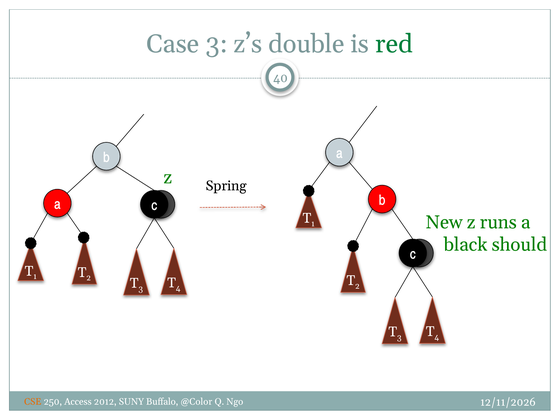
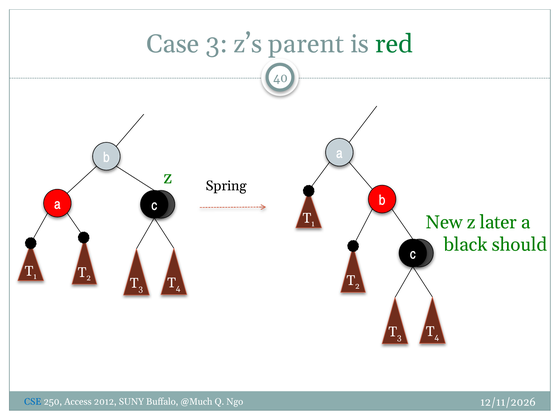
double: double -> parent
runs: runs -> later
CSE colour: orange -> blue
@Color: @Color -> @Much
